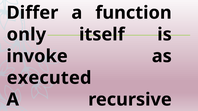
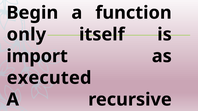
Differ: Differ -> Begin
invoke: invoke -> import
